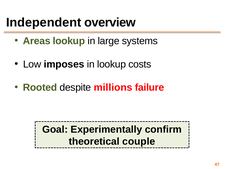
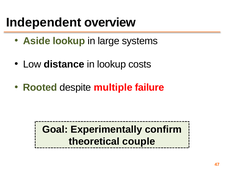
Areas: Areas -> Aside
imposes: imposes -> distance
millions: millions -> multiple
